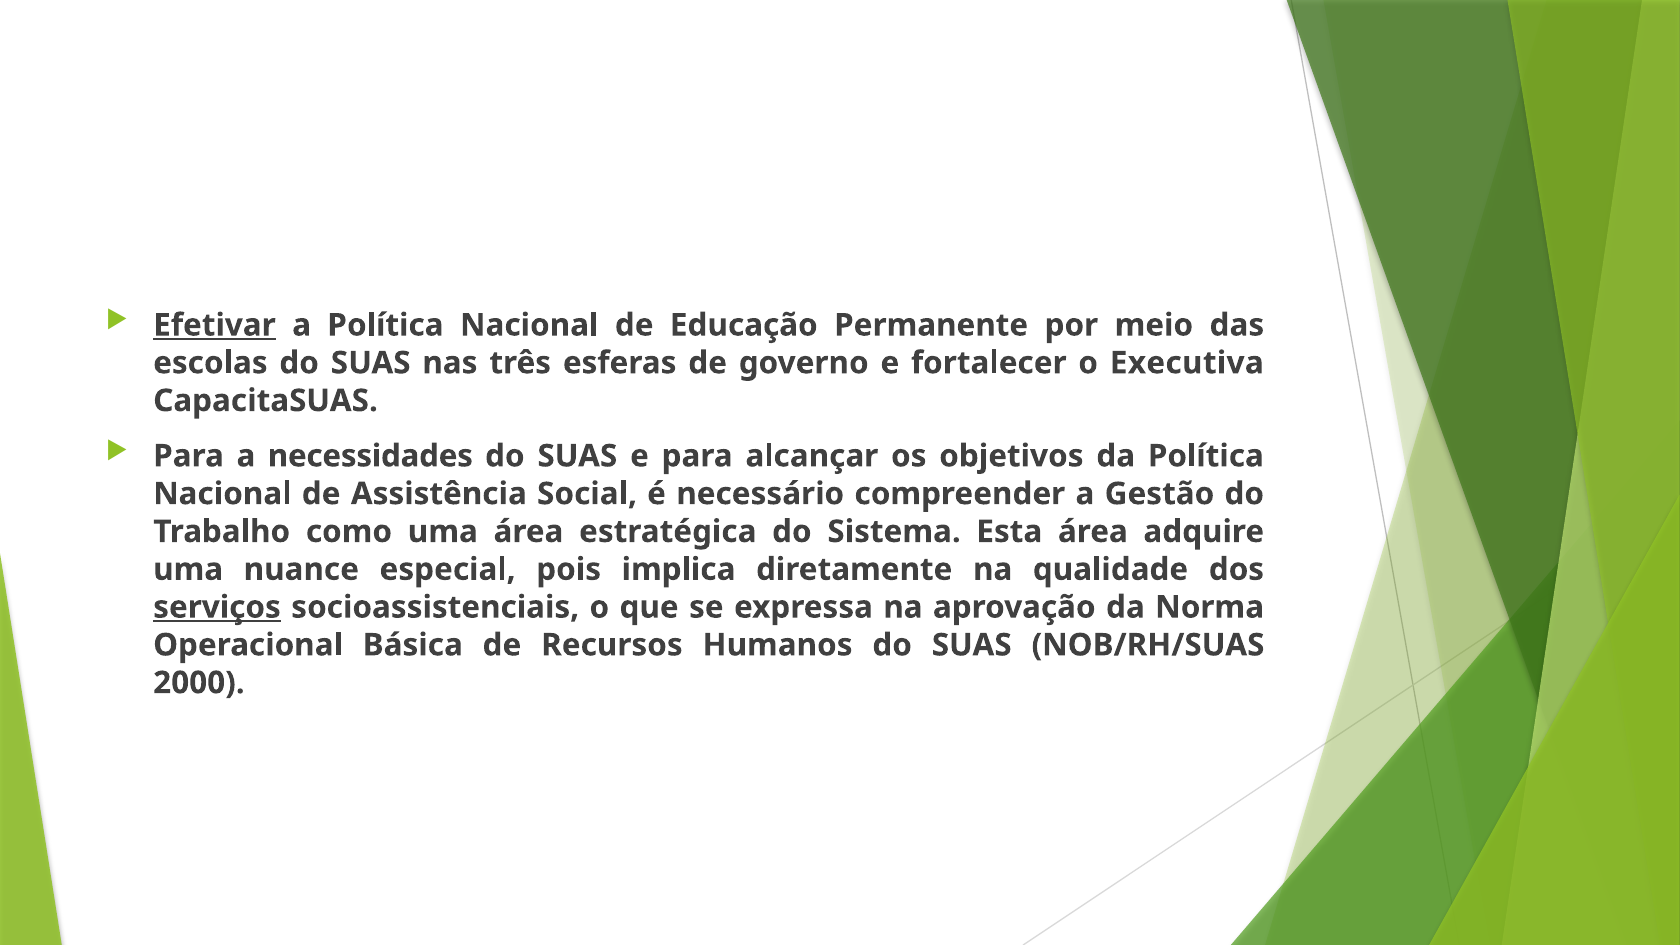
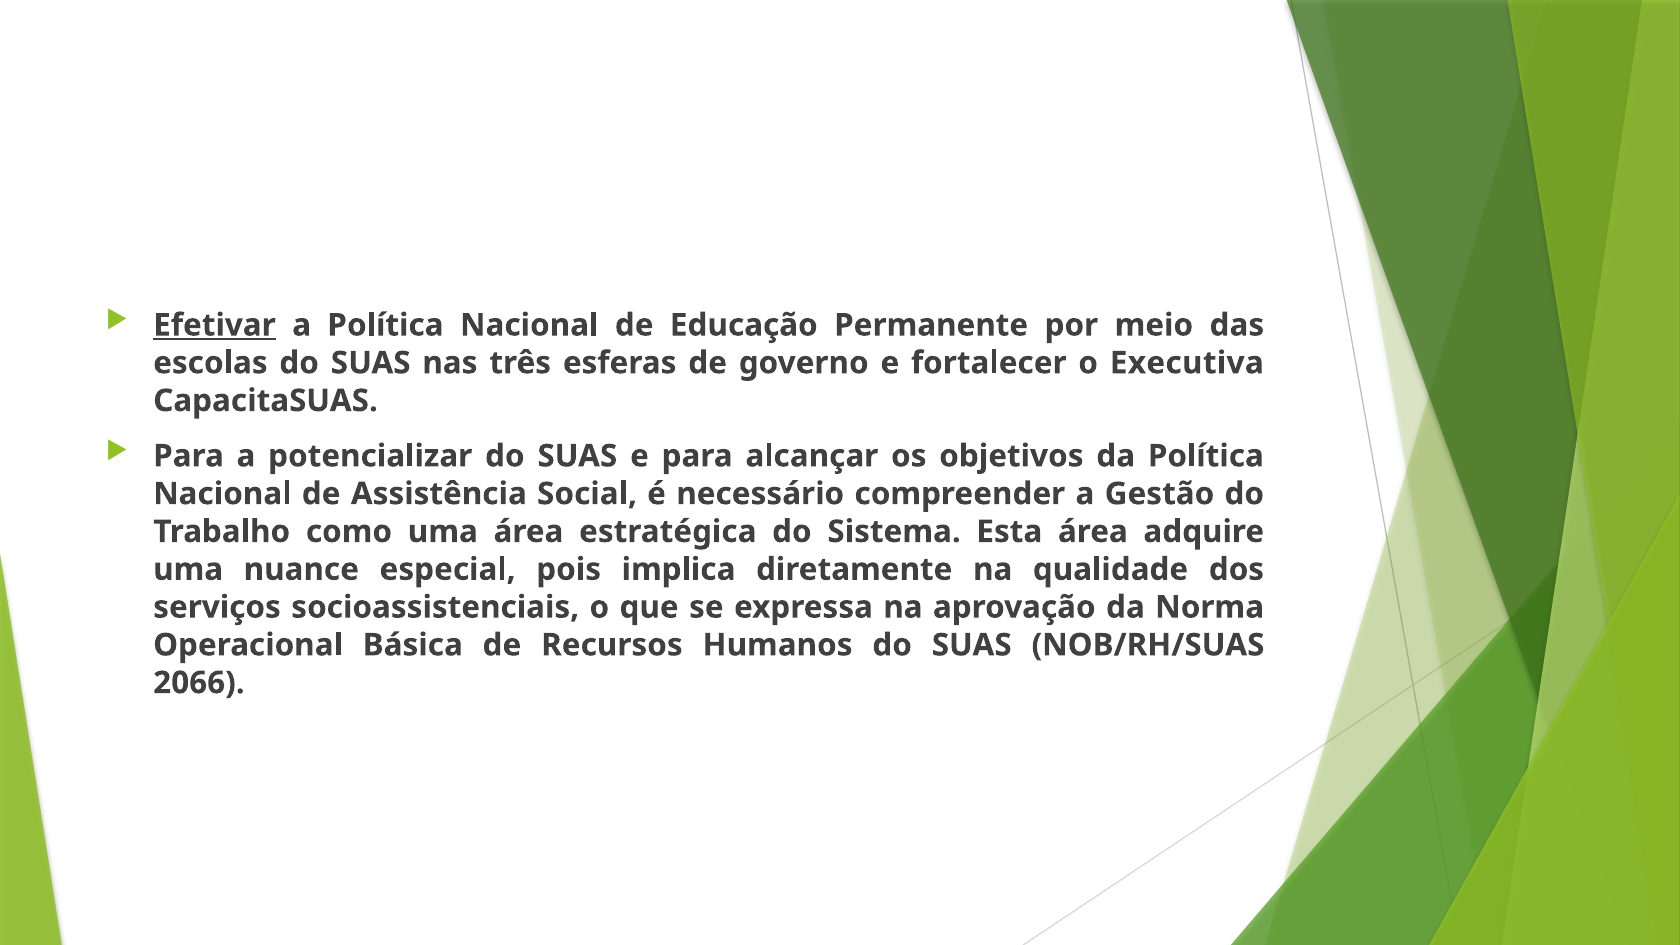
necessidades: necessidades -> potencializar
serviços underline: present -> none
2000: 2000 -> 2066
